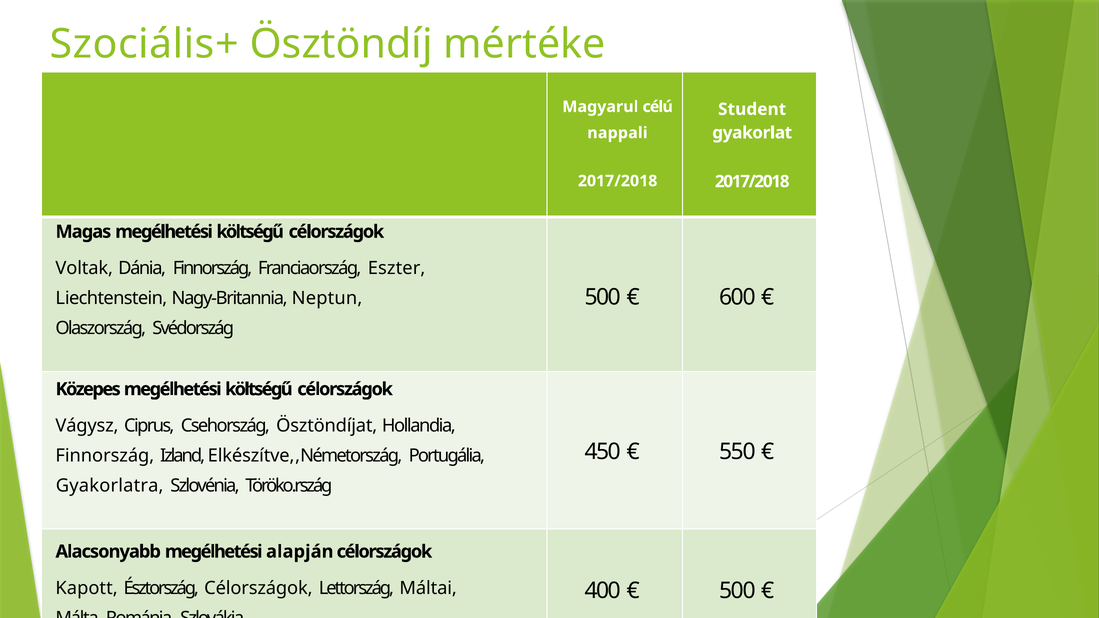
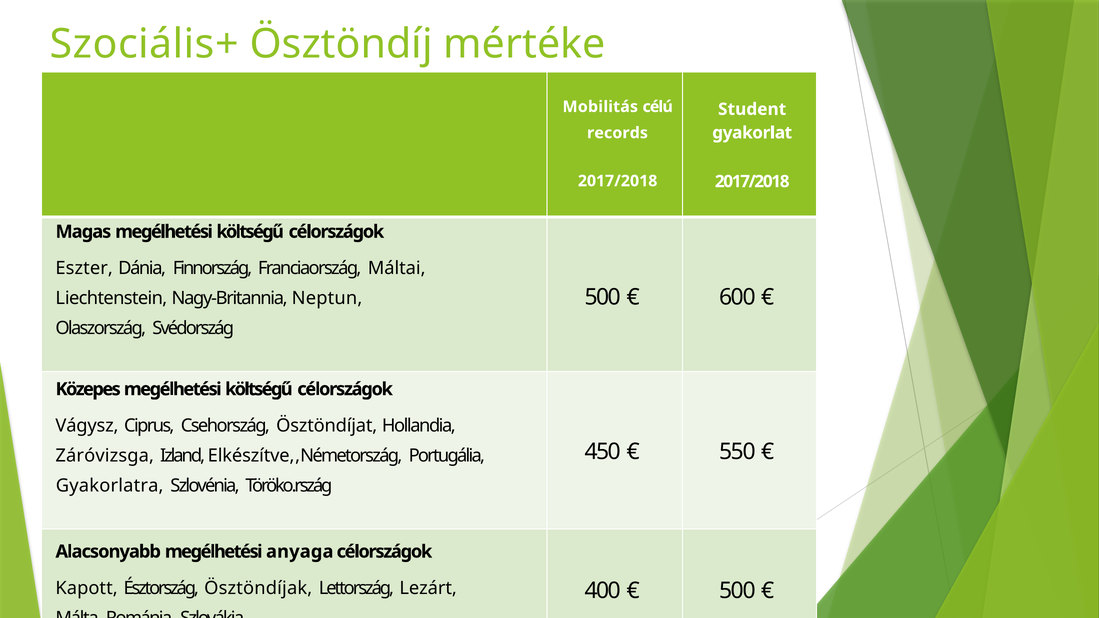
Magyarul: Magyarul -> Mobilitás
nappali: nappali -> records
Voltak: Voltak -> Eszter
Eszter: Eszter -> Máltai
Finnország at (105, 456): Finnország -> Záróvizsga
alapján: alapján -> anyaga
Észtország Célországok: Célországok -> Ösztöndíjak
Máltai: Máltai -> Lezárt
